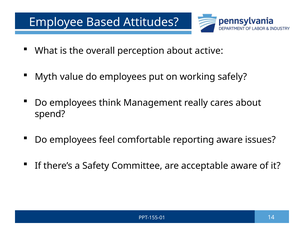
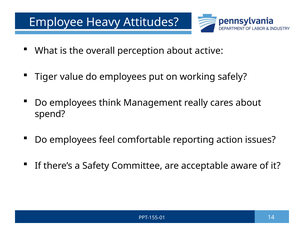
Based: Based -> Heavy
Myth: Myth -> Tiger
reporting aware: aware -> action
